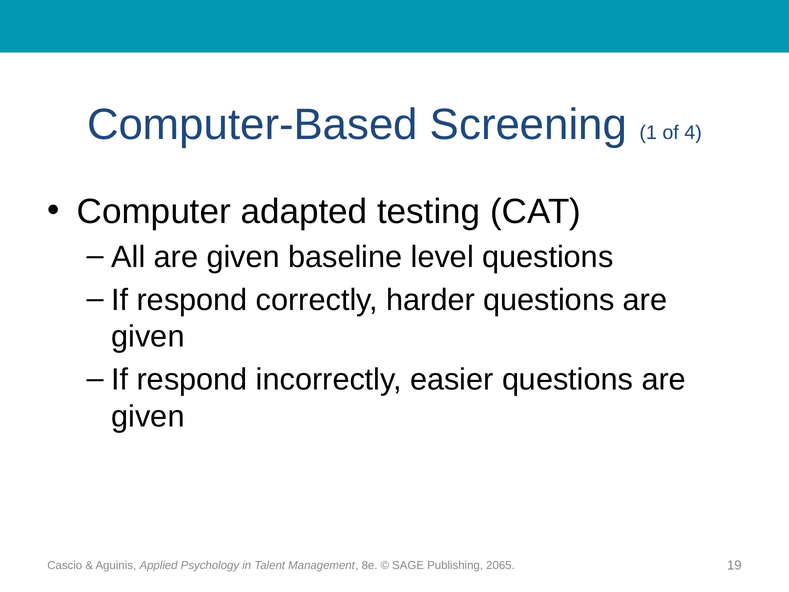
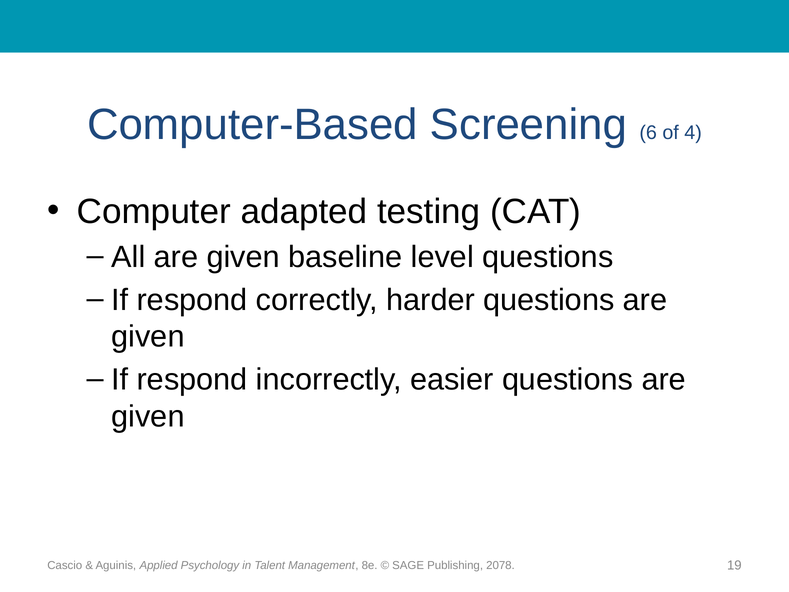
1: 1 -> 6
2065: 2065 -> 2078
